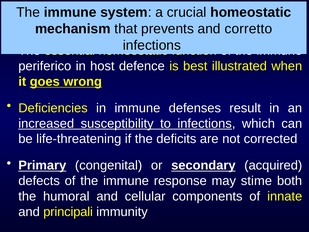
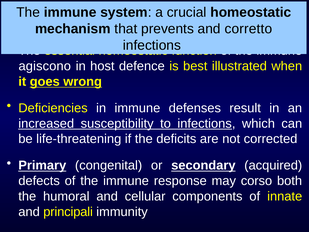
periferico: periferico -> agiscono
stime: stime -> corso
